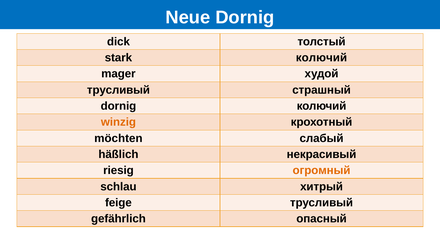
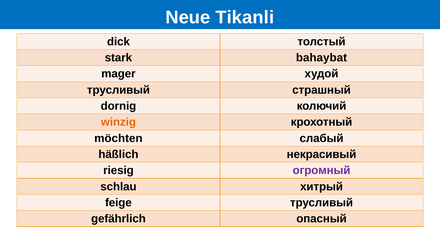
Neue Dornig: Dornig -> Tikanli
stark колючий: колючий -> bahaybat
огромный colour: orange -> purple
